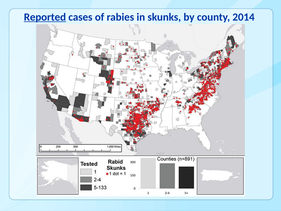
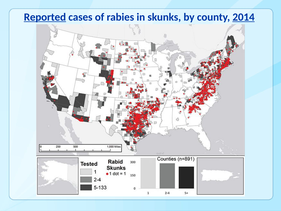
2014 underline: none -> present
